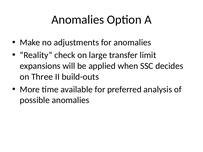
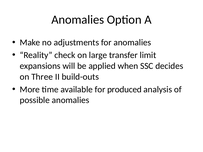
preferred: preferred -> produced
